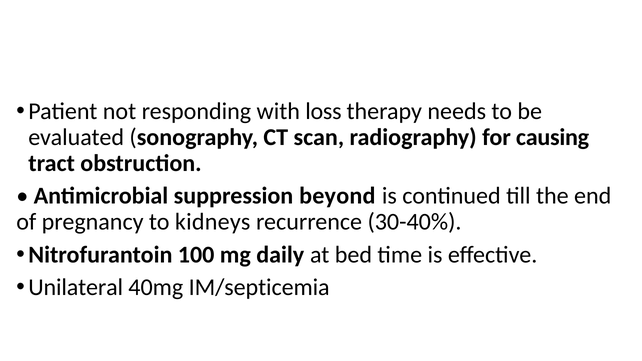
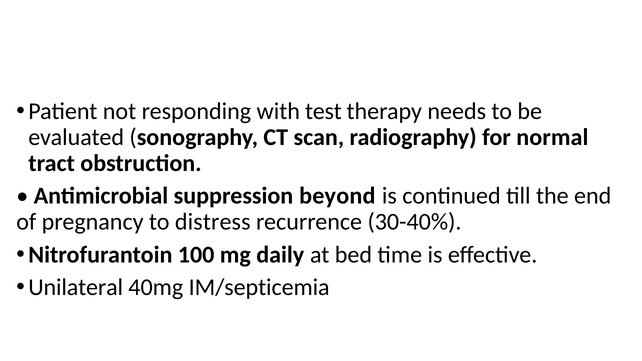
loss: loss -> test
causing: causing -> normal
kidneys: kidneys -> distress
